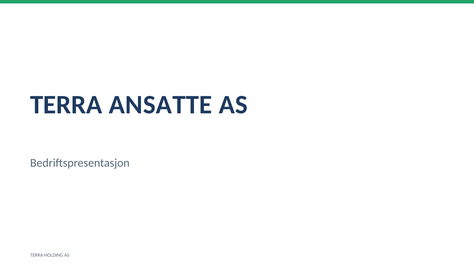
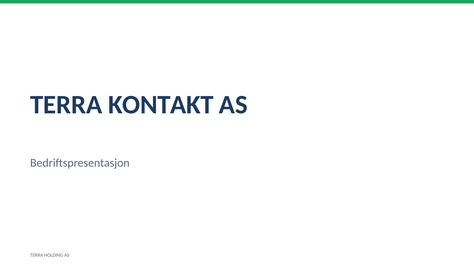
ANSATTE: ANSATTE -> KONTAKT
